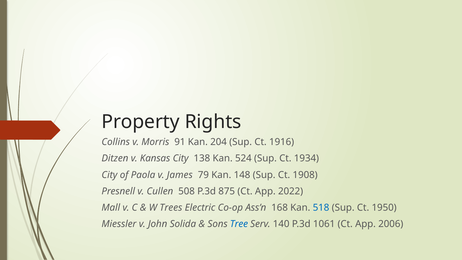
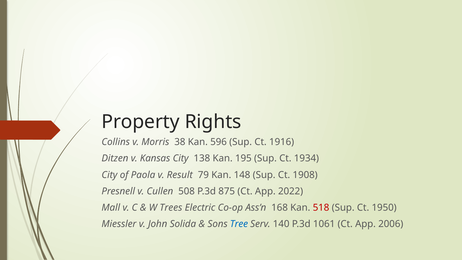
91: 91 -> 38
204: 204 -> 596
524: 524 -> 195
James: James -> Result
518 colour: blue -> red
